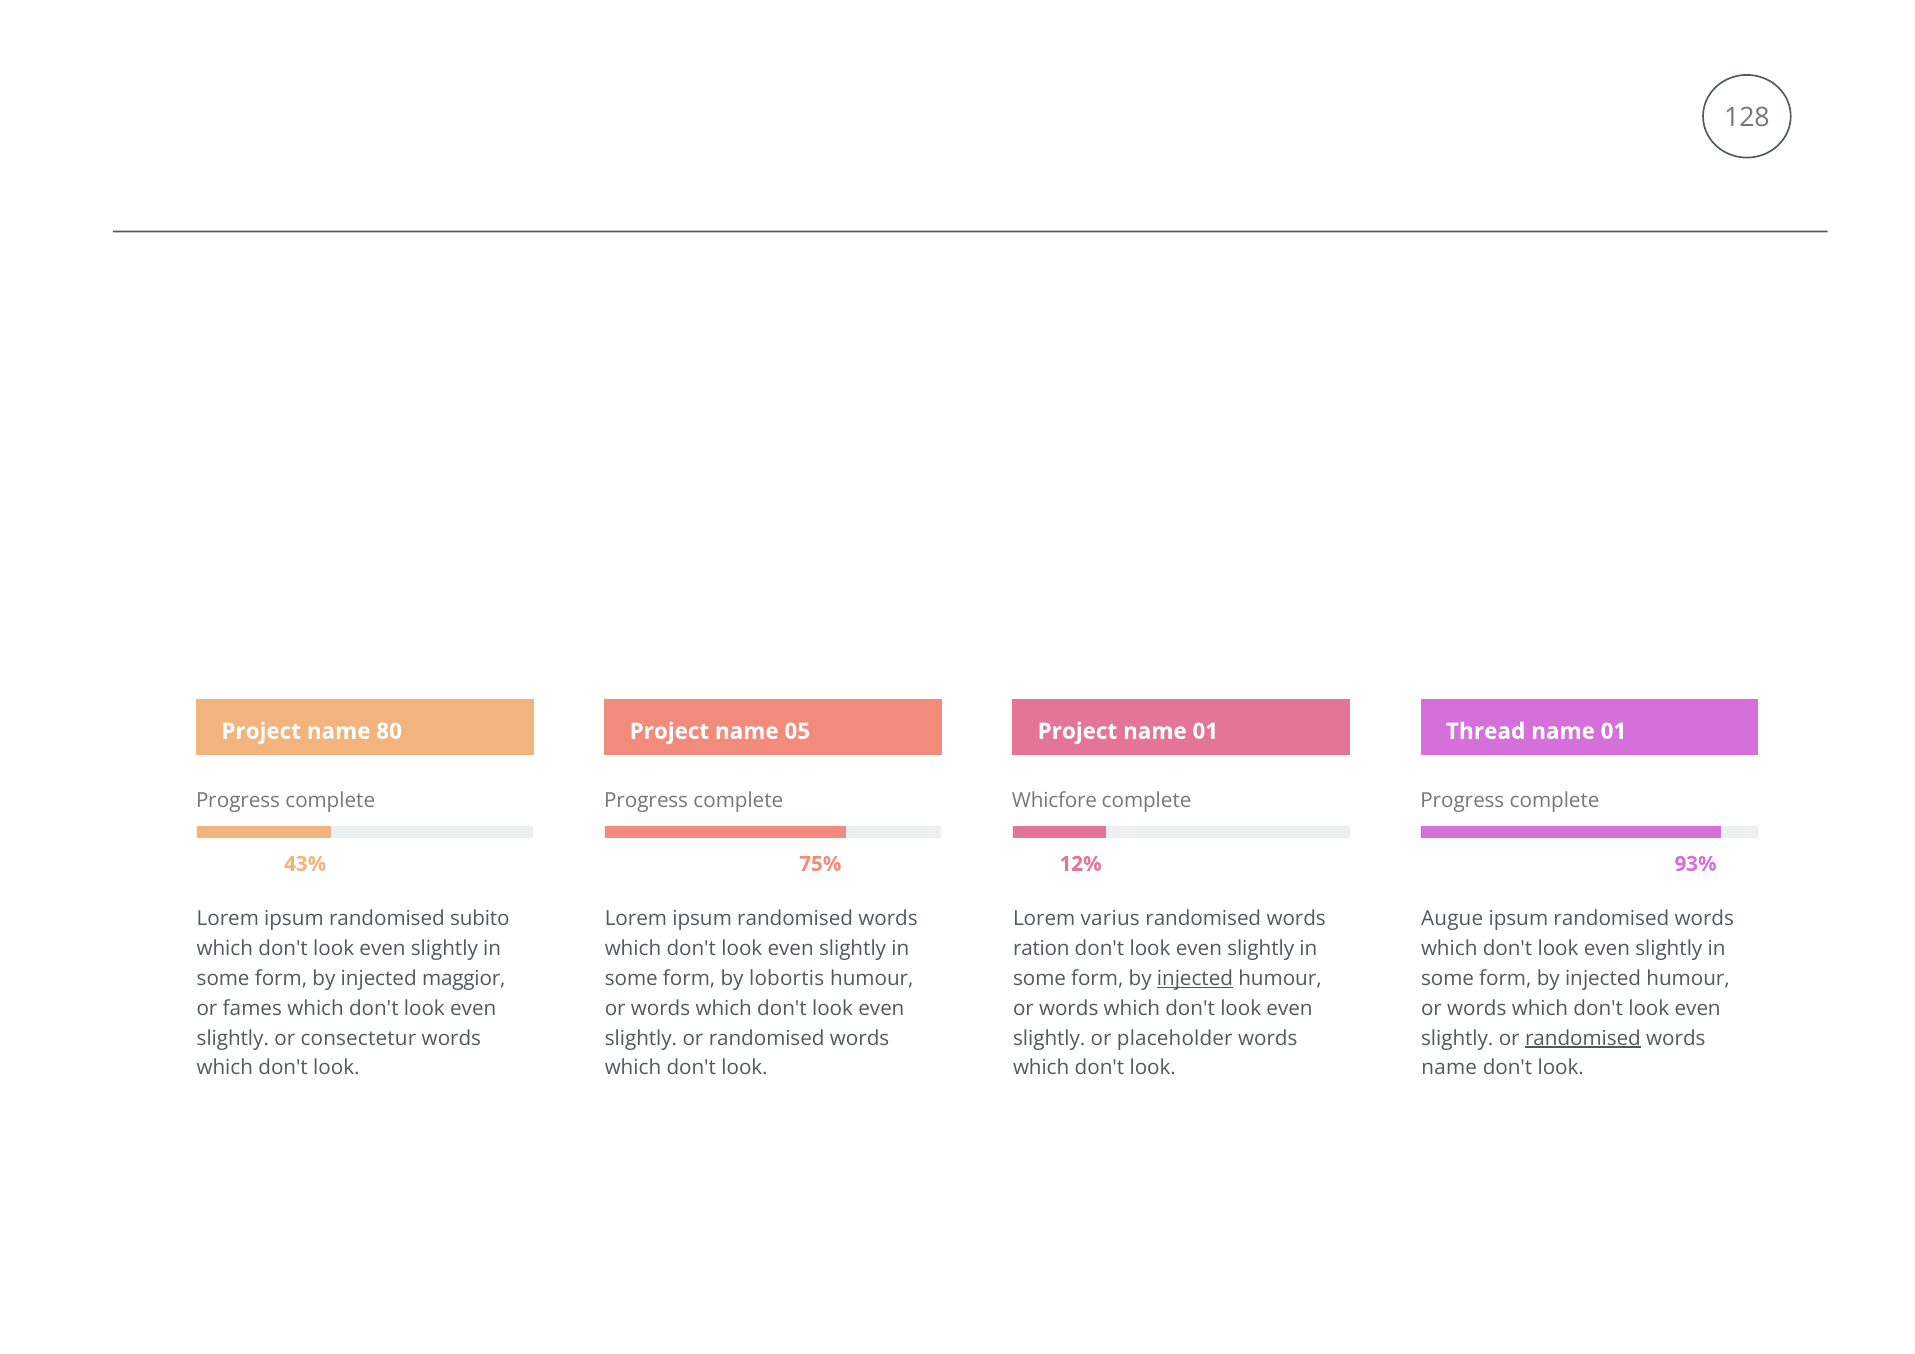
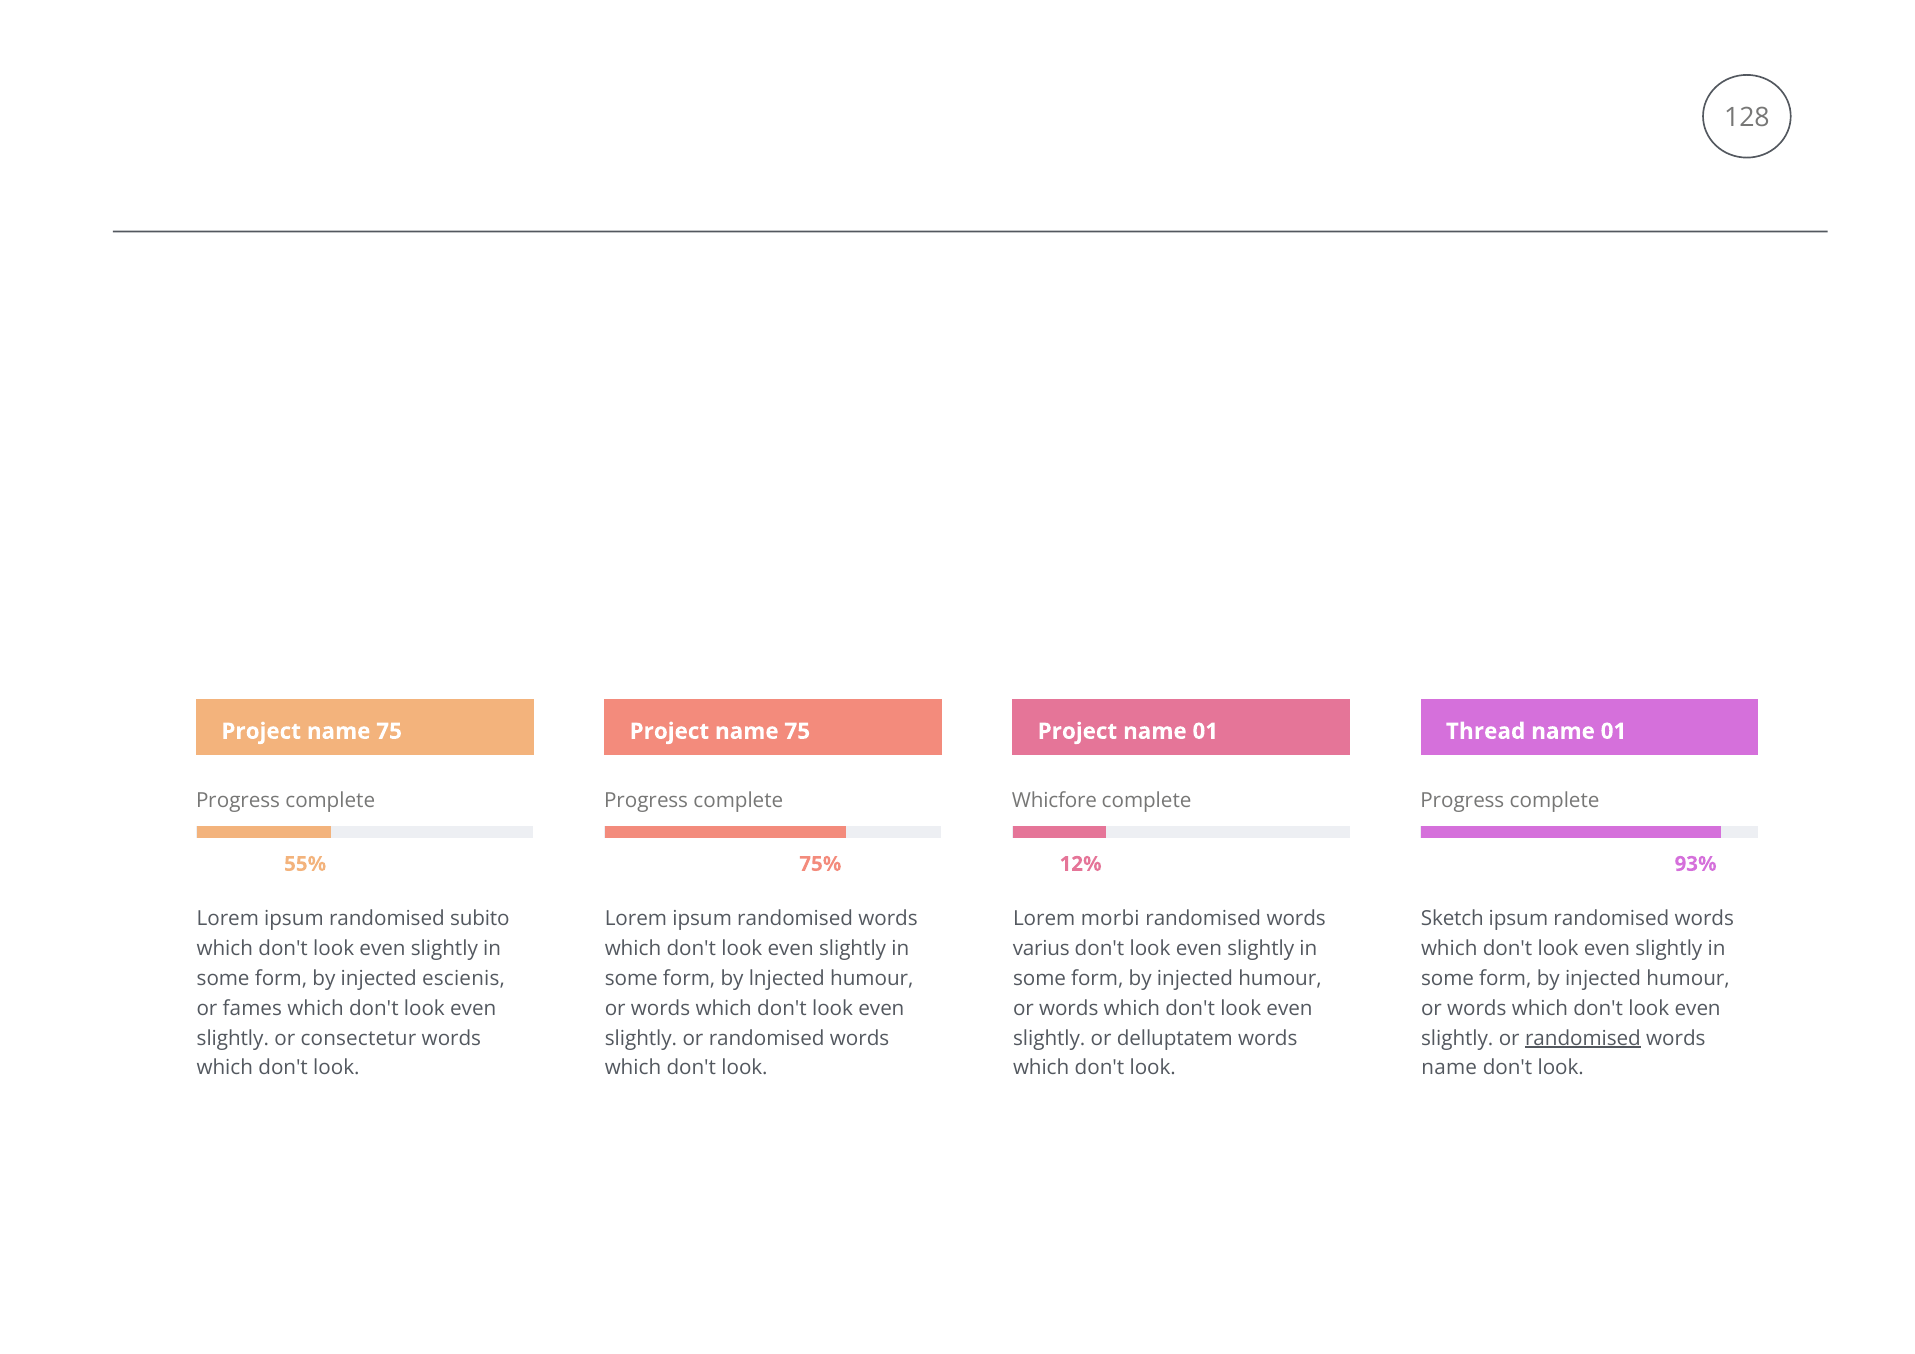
80 at (389, 731): 80 -> 75
05 at (797, 731): 05 -> 75
43%: 43% -> 55%
varius: varius -> morbi
Augue: Augue -> Sketch
ration: ration -> varius
maggior: maggior -> escienis
lobortis: lobortis -> lnjected
injected at (1195, 978) underline: present -> none
placeholder: placeholder -> delluptatem
